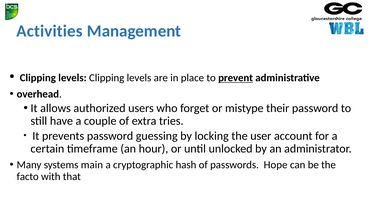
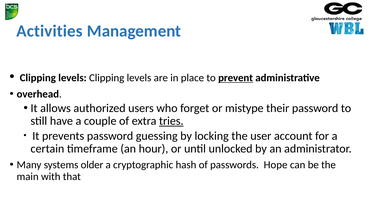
tries underline: none -> present
main: main -> older
facto: facto -> main
